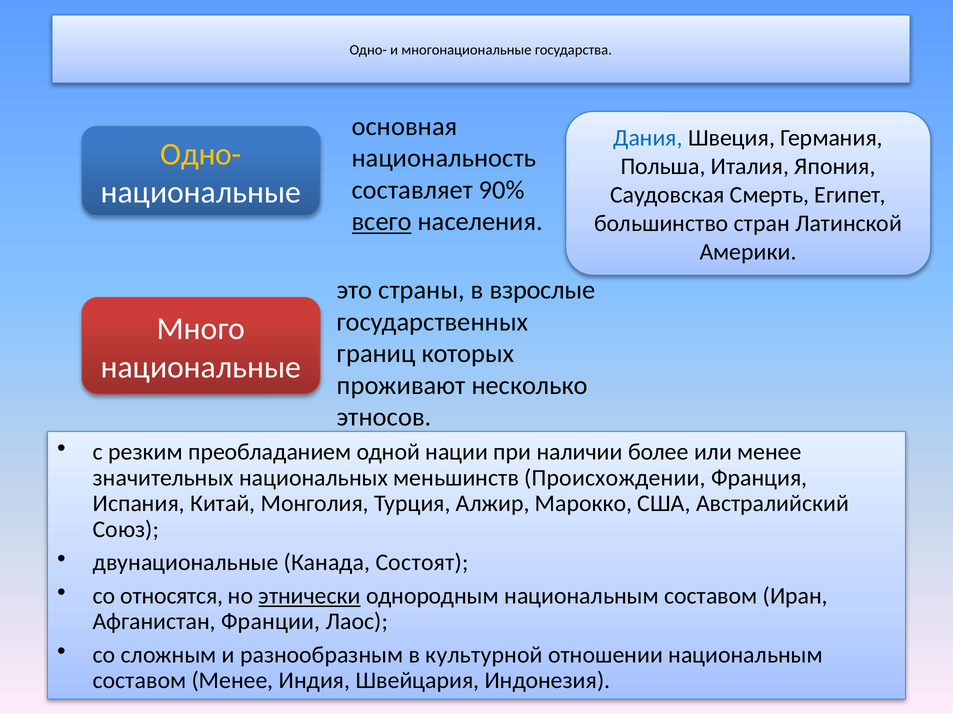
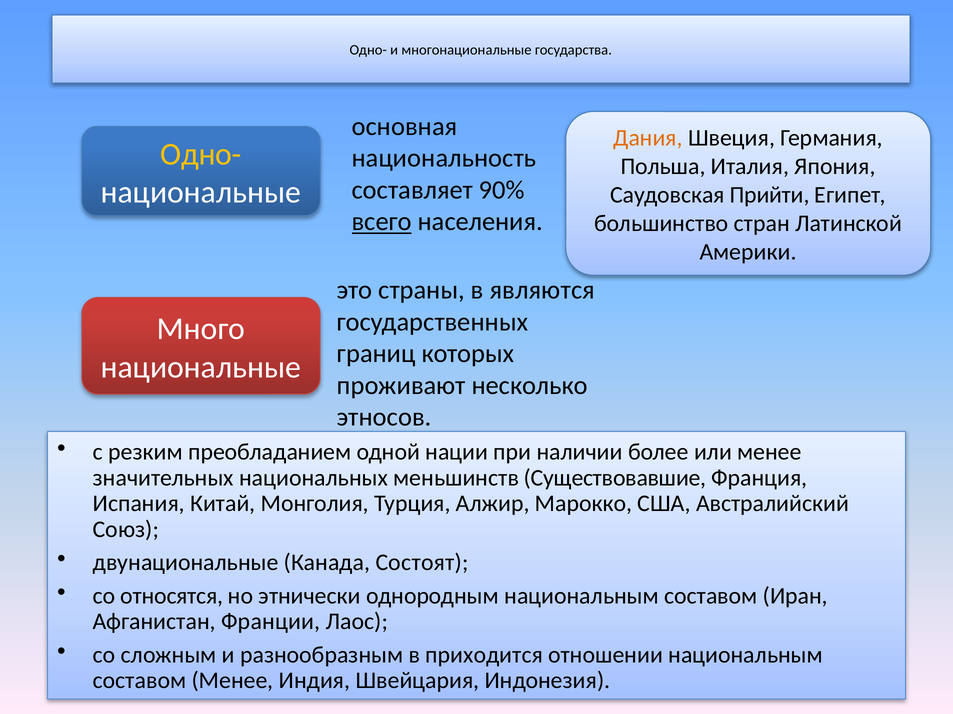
Дания colour: blue -> orange
Смерть: Смерть -> Прийти
взрослые: взрослые -> являются
Происхождении: Происхождении -> Существовавшие
этнически underline: present -> none
культурной: культурной -> приходится
